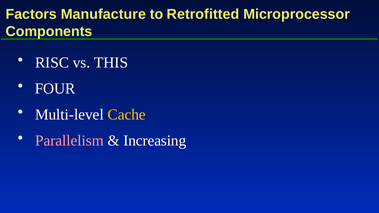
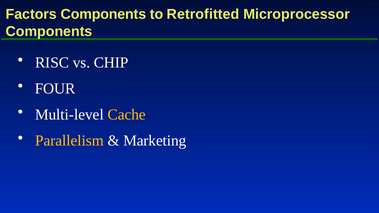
Factors Manufacture: Manufacture -> Components
THIS: THIS -> CHIP
Parallelism colour: pink -> yellow
Increasing: Increasing -> Marketing
